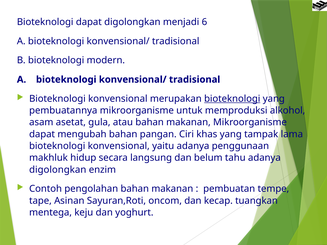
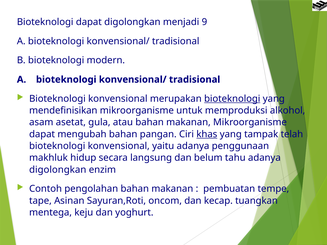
6: 6 -> 9
pembuatannya: pembuatannya -> mendefinisikan
khas underline: none -> present
lama: lama -> telah
